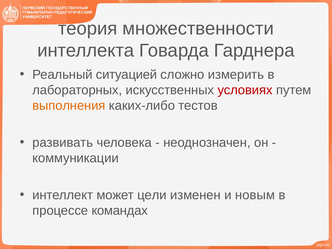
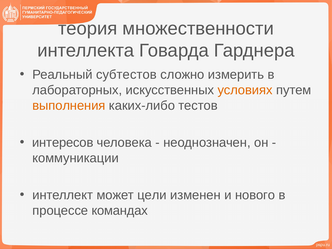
ситуацией: ситуацией -> субтестов
условиях colour: red -> orange
развивать: развивать -> интересов
новым: новым -> нового
